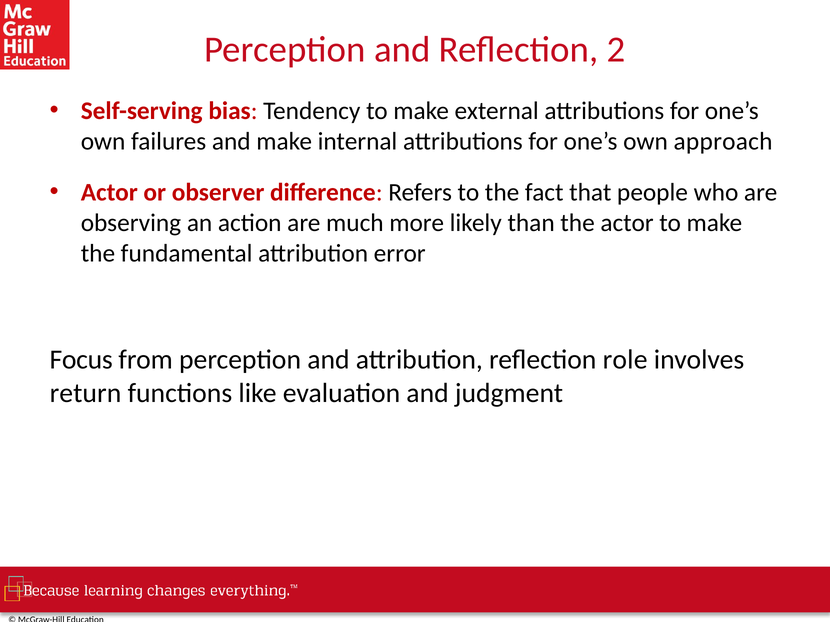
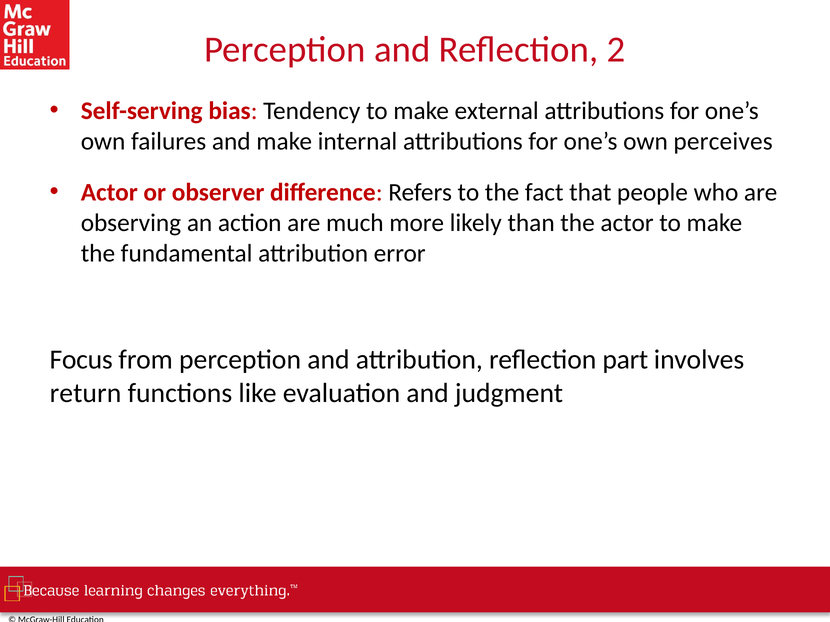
approach: approach -> perceives
role: role -> part
